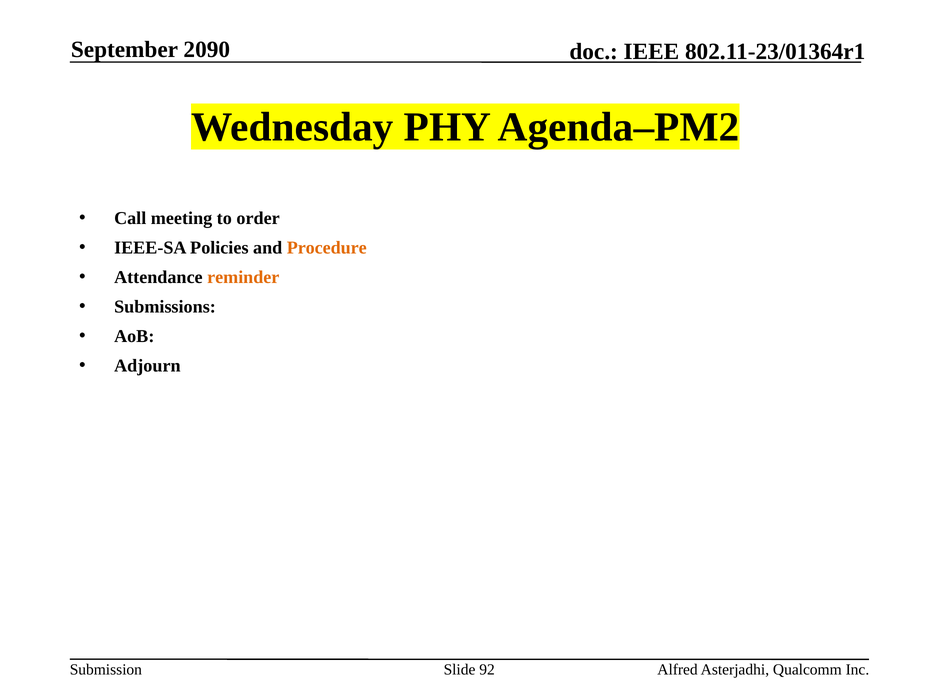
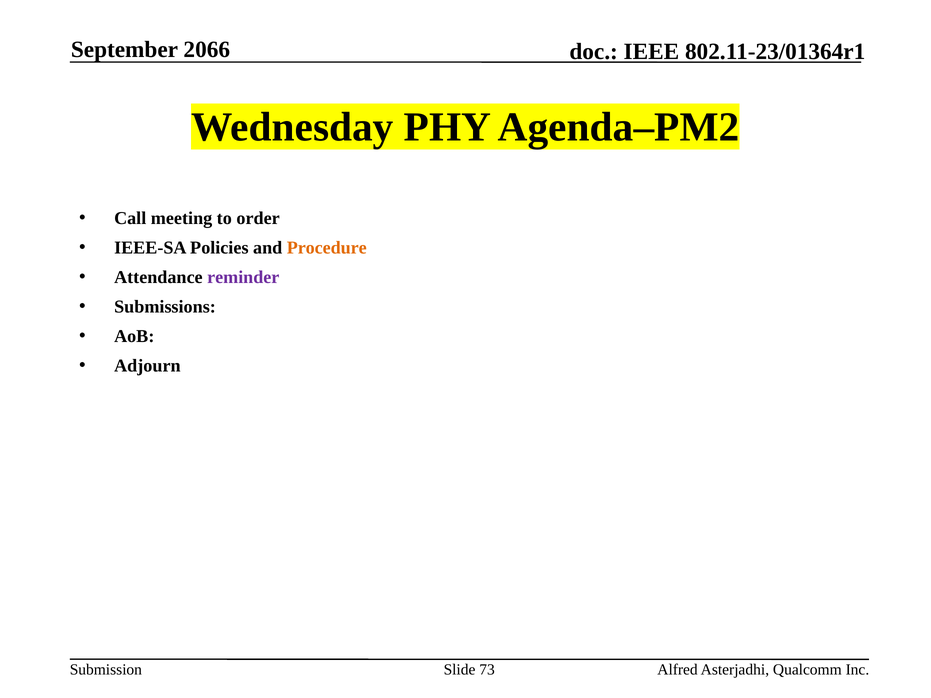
2090: 2090 -> 2066
reminder colour: orange -> purple
92: 92 -> 73
